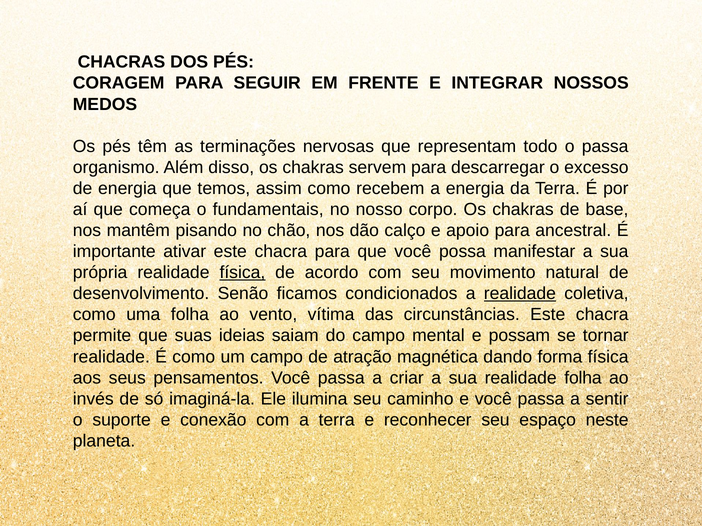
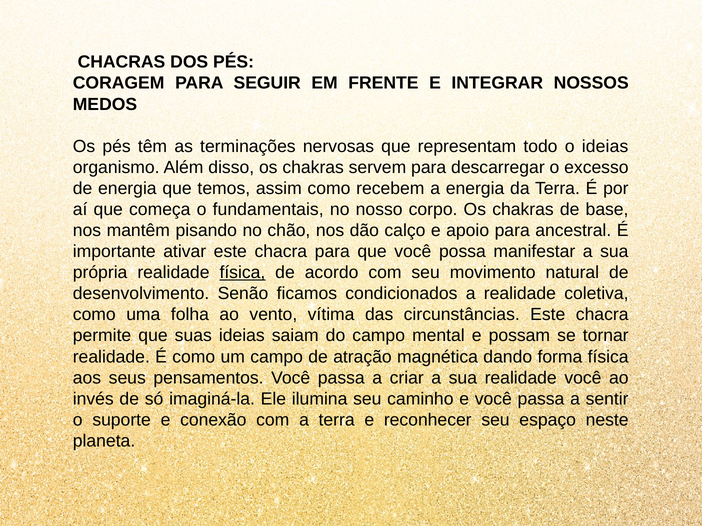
o passa: passa -> ideias
realidade at (520, 294) underline: present -> none
realidade folha: folha -> você
